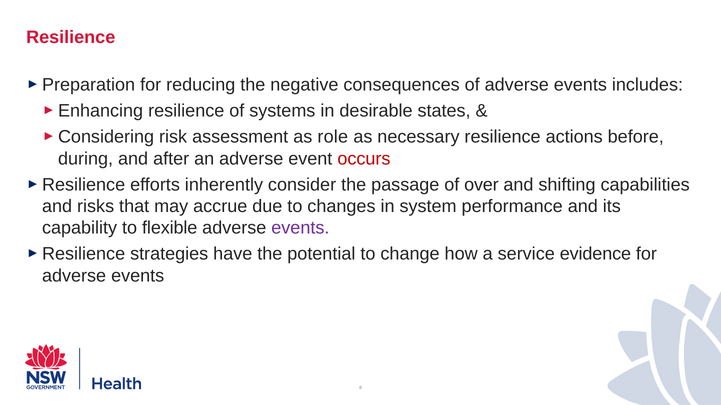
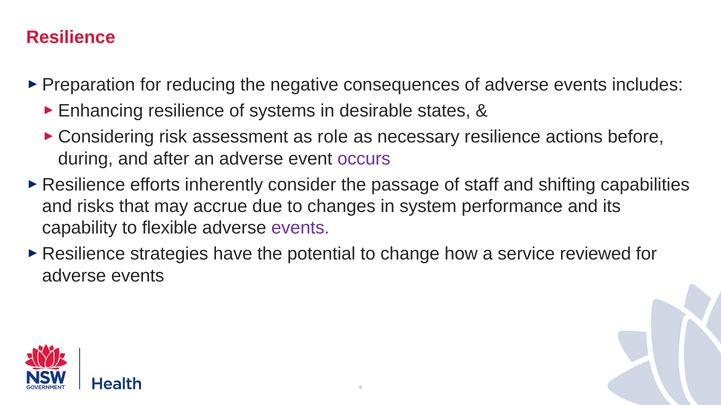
occurs colour: red -> purple
over: over -> staff
evidence: evidence -> reviewed
